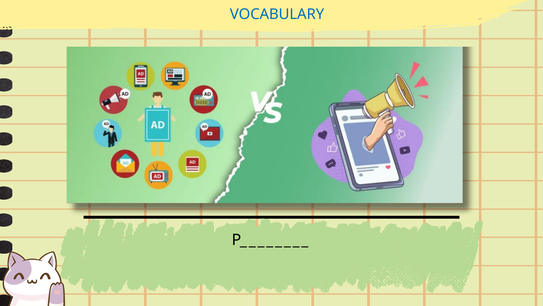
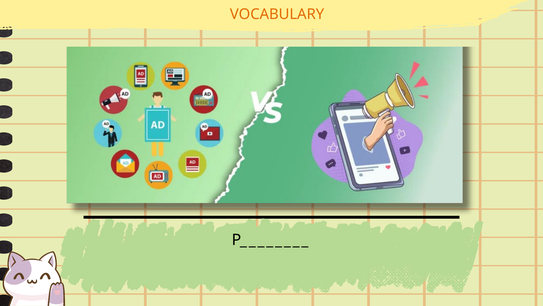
VOCABULARY colour: blue -> orange
